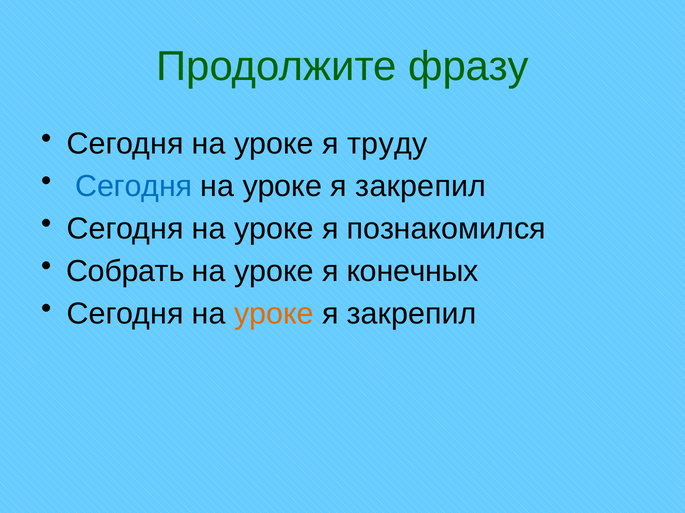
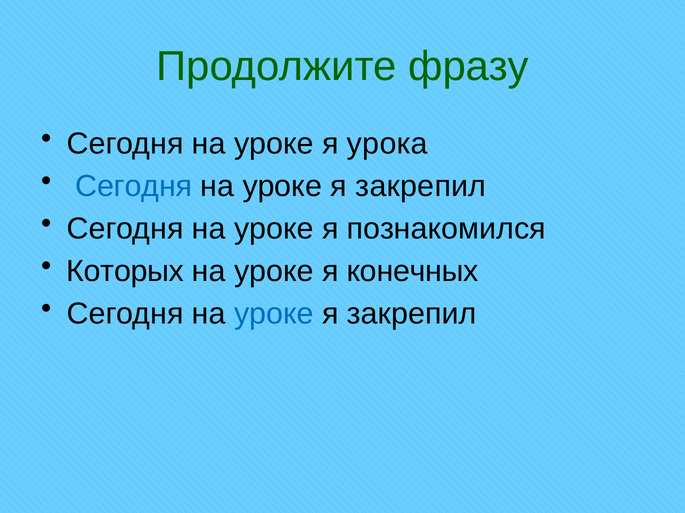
труду: труду -> урока
Собрать: Собрать -> Которых
уроке at (274, 314) colour: orange -> blue
